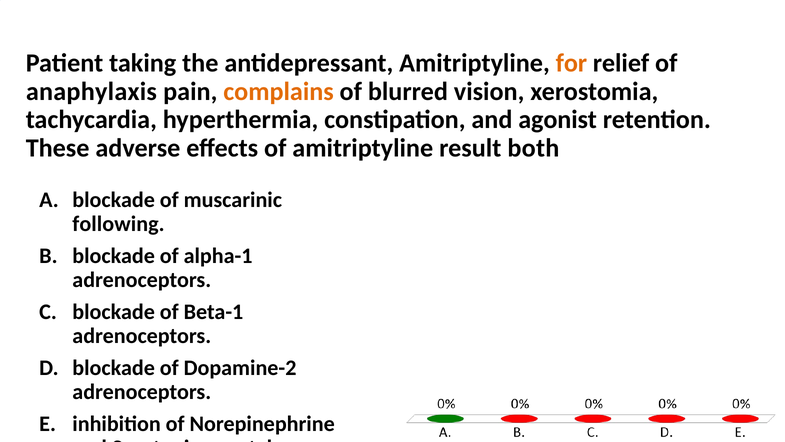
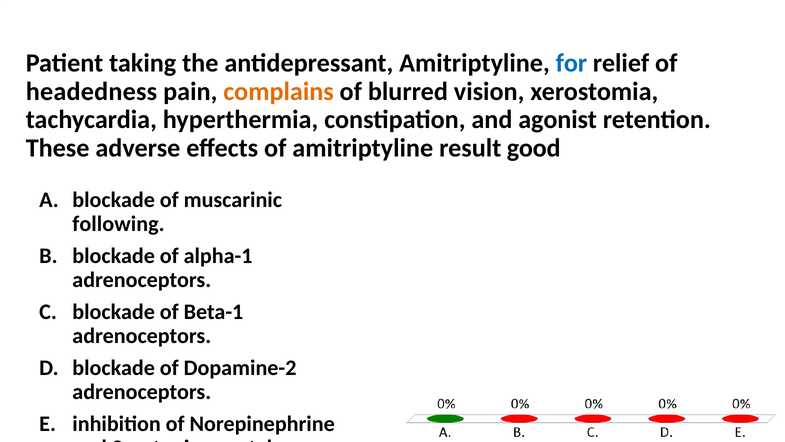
for colour: orange -> blue
anaphylaxis: anaphylaxis -> headedness
both: both -> good
